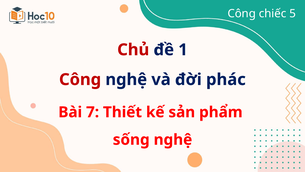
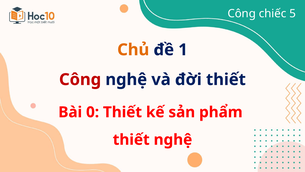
Chủ colour: red -> orange
đời phác: phác -> thiết
7: 7 -> 0
sống at (131, 139): sống -> thiết
